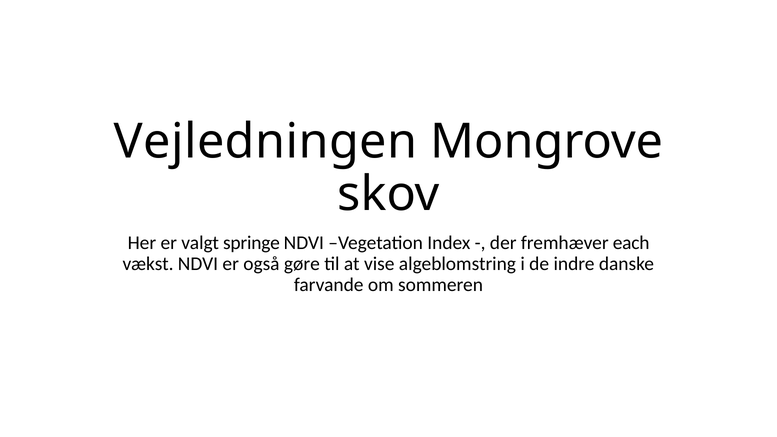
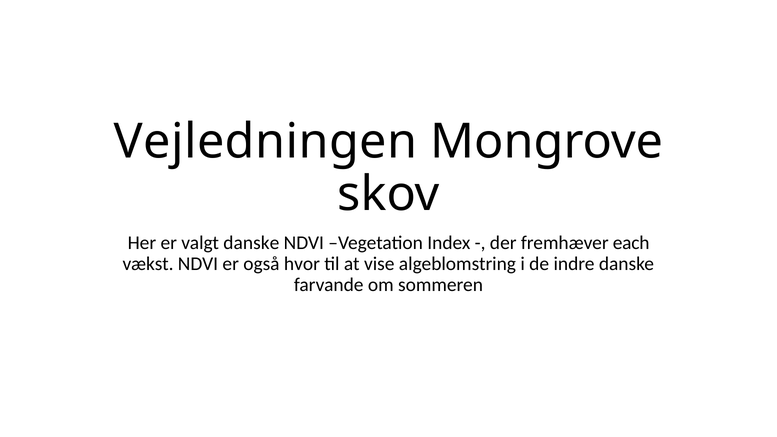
valgt springe: springe -> danske
gøre: gøre -> hvor
